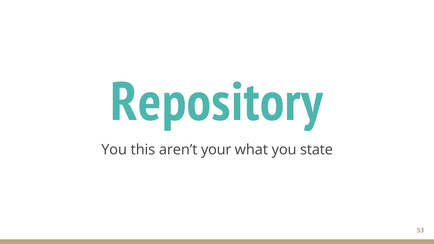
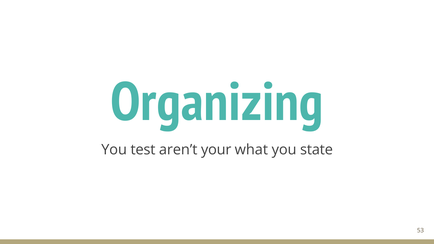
Repository: Repository -> Organizing
this: this -> test
